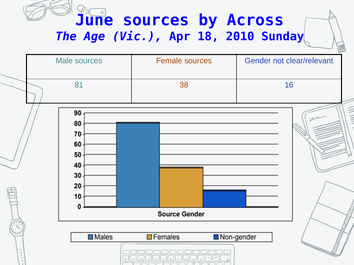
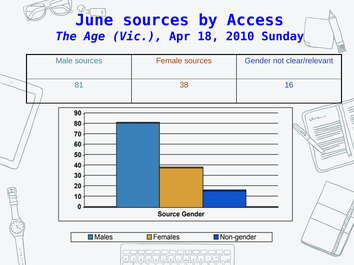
Across: Across -> Access
